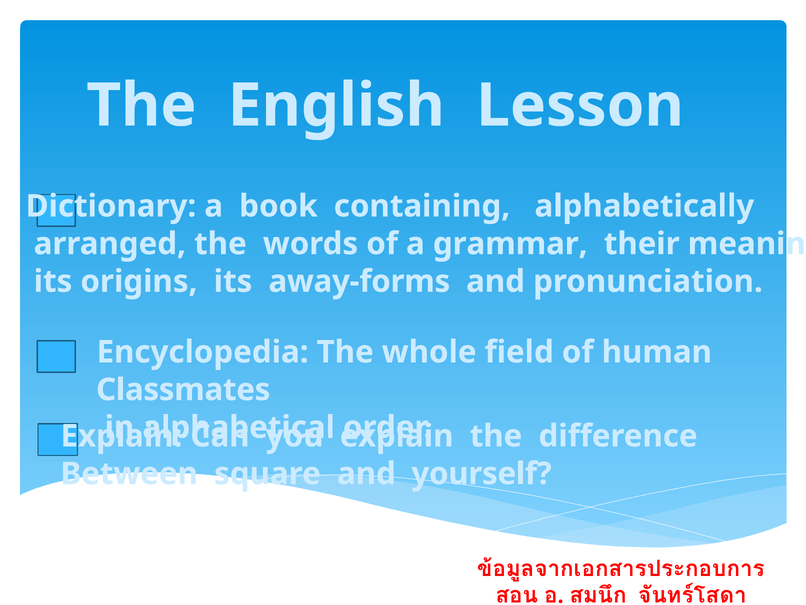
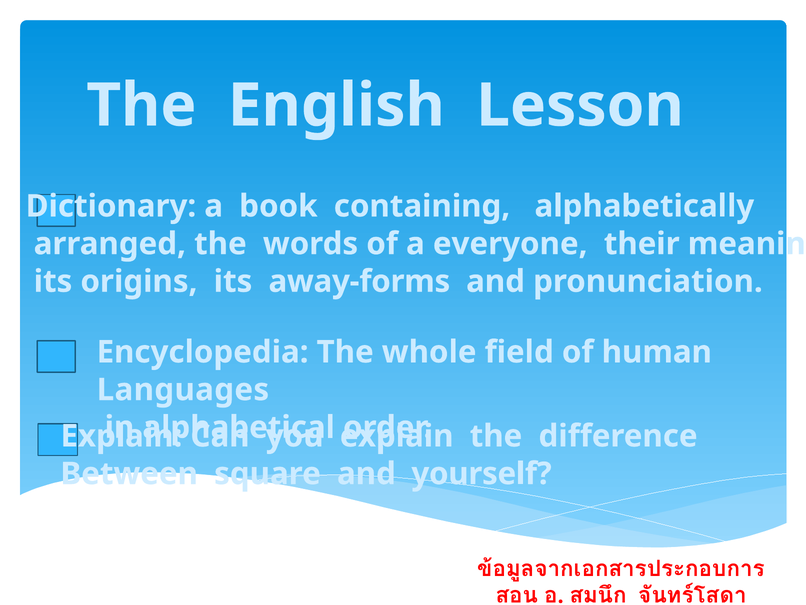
grammar: grammar -> everyone
Classmates: Classmates -> Languages
